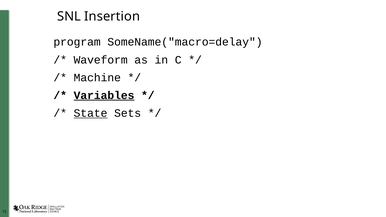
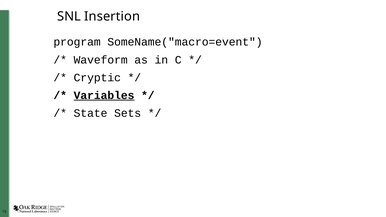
SomeName("macro=delay: SomeName("macro=delay -> SomeName("macro=event
Machine: Machine -> Cryptic
State underline: present -> none
